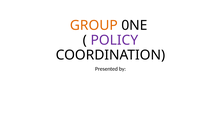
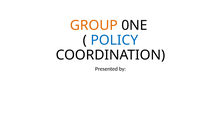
POLICY colour: purple -> blue
